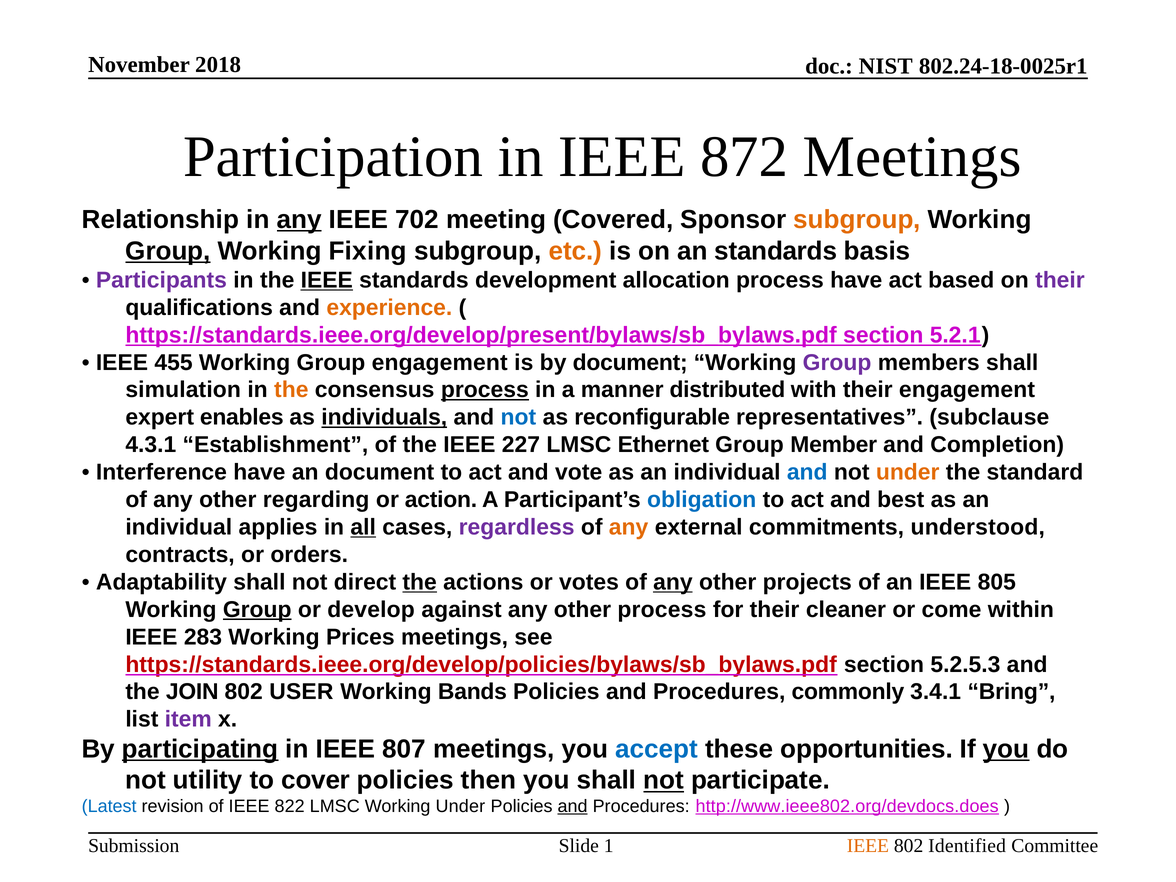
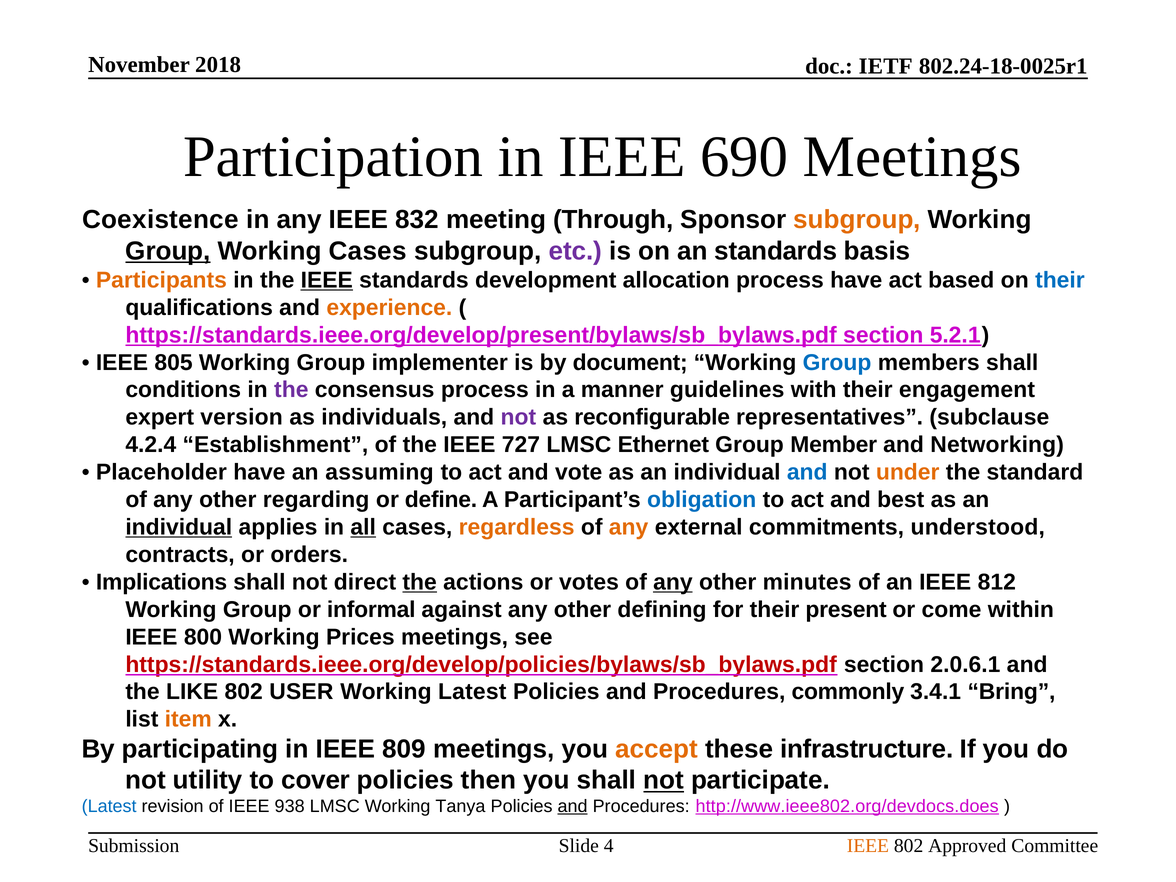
NIST: NIST -> IETF
872: 872 -> 690
Relationship: Relationship -> Coexistence
any at (299, 220) underline: present -> none
702: 702 -> 832
Covered: Covered -> Through
Working Fixing: Fixing -> Cases
etc colour: orange -> purple
Participants colour: purple -> orange
their at (1060, 280) colour: purple -> blue
455: 455 -> 805
Group engagement: engagement -> implementer
Group at (837, 362) colour: purple -> blue
simulation: simulation -> conditions
the at (291, 390) colour: orange -> purple
process at (485, 390) underline: present -> none
distributed: distributed -> guidelines
enables: enables -> version
individuals underline: present -> none
not at (518, 417) colour: blue -> purple
4.3.1: 4.3.1 -> 4.2.4
227: 227 -> 727
Completion: Completion -> Networking
Interference: Interference -> Placeholder
an document: document -> assuming
action: action -> define
individual at (179, 527) underline: none -> present
regardless colour: purple -> orange
Adaptability: Adaptability -> Implications
projects: projects -> minutes
805: 805 -> 812
Group at (257, 610) underline: present -> none
develop: develop -> informal
other process: process -> defining
cleaner: cleaner -> present
283: 283 -> 800
5.2.5.3: 5.2.5.3 -> 2.0.6.1
JOIN: JOIN -> LIKE
Working Bands: Bands -> Latest
item colour: purple -> orange
participating underline: present -> none
807: 807 -> 809
accept colour: blue -> orange
opportunities: opportunities -> infrastructure
you at (1006, 749) underline: present -> none
822: 822 -> 938
Working Under: Under -> Tanya
1: 1 -> 4
Identified: Identified -> Approved
